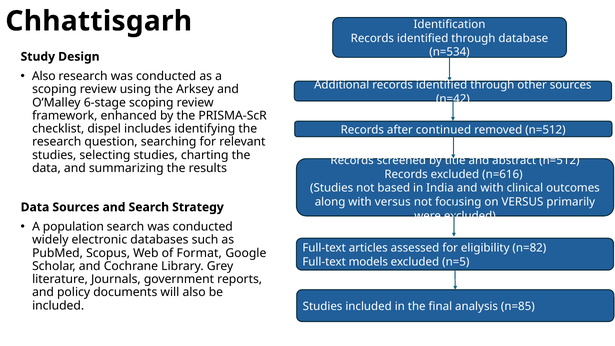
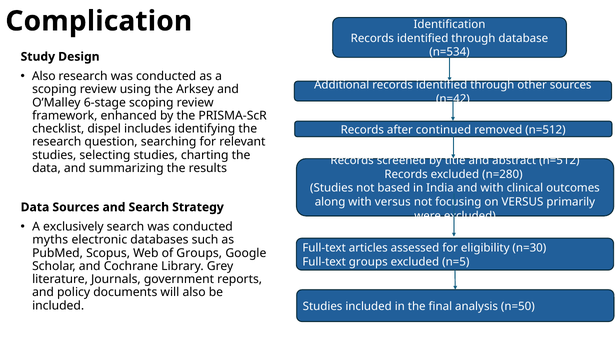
Chhattisgarh: Chhattisgarh -> Complication
n=616: n=616 -> n=280
population: population -> exclusively
widely: widely -> myths
n=82: n=82 -> n=30
of Format: Format -> Groups
Full-text models: models -> groups
n=85: n=85 -> n=50
